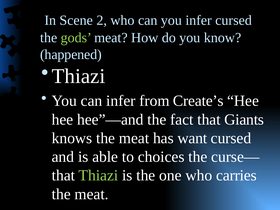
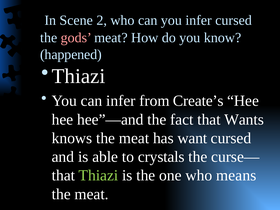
gods colour: light green -> pink
Giants: Giants -> Wants
choices: choices -> crystals
carries: carries -> means
